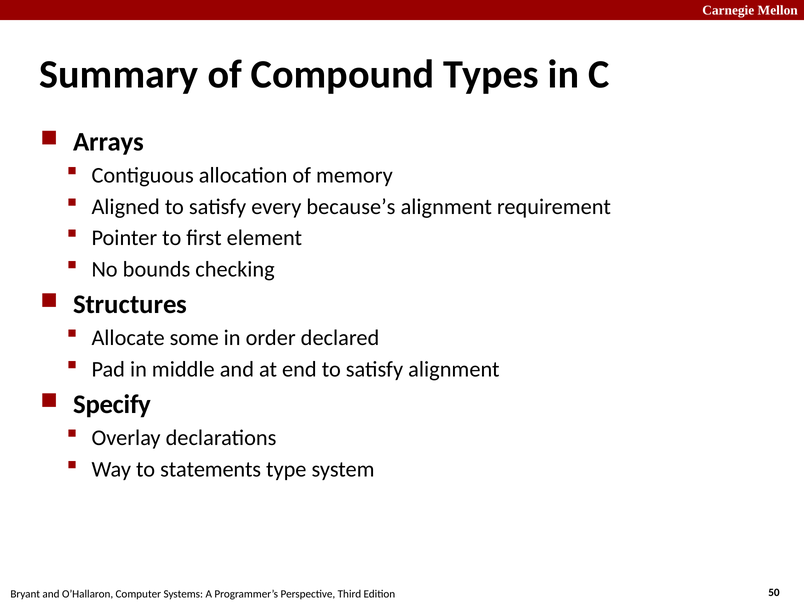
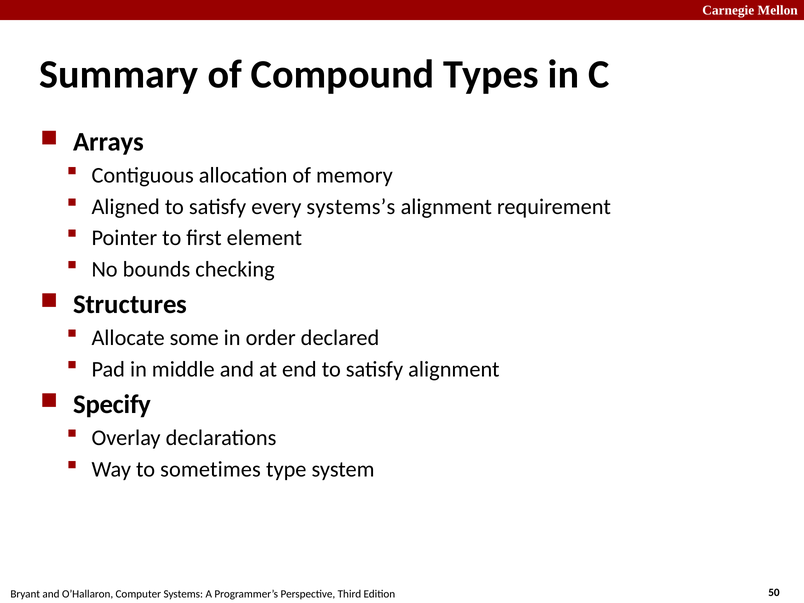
because’s: because’s -> systems’s
statements: statements -> sometimes
